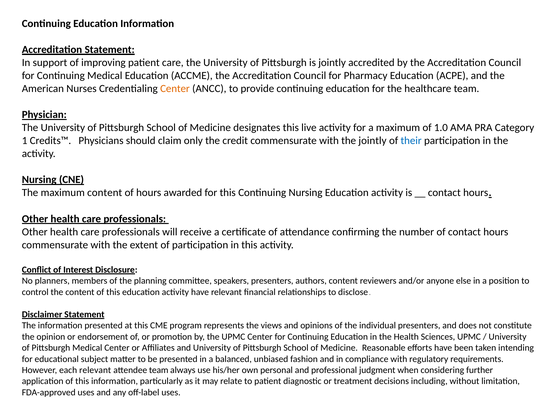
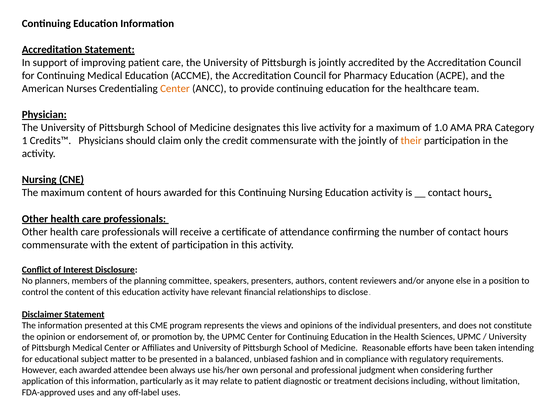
their colour: blue -> orange
each relevant: relevant -> awarded
attendee team: team -> been
